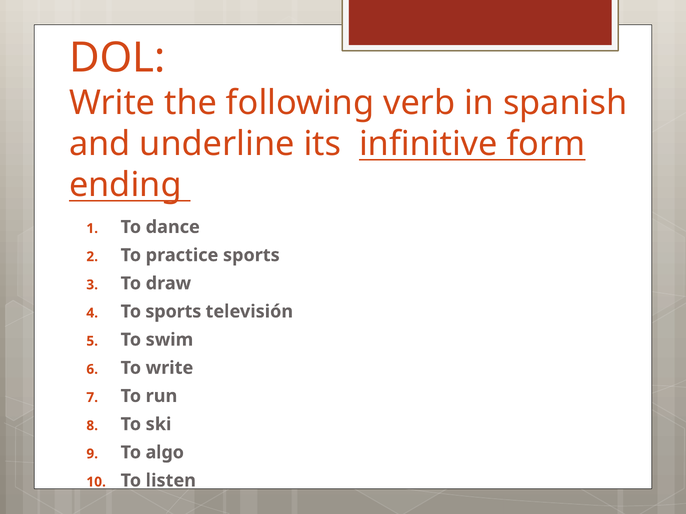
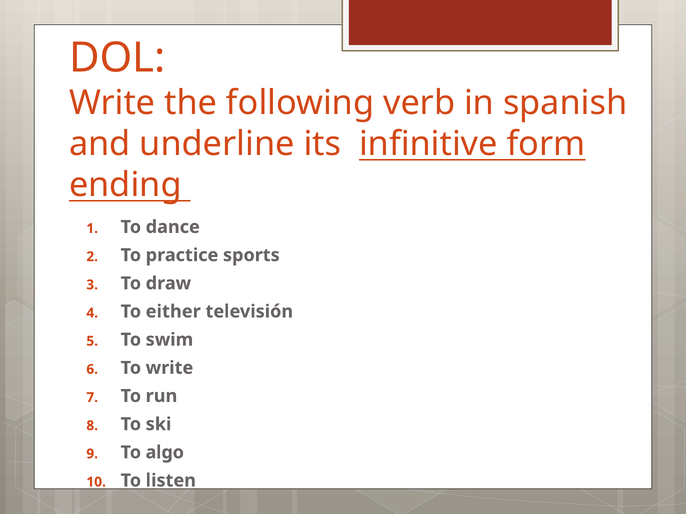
To sports: sports -> either
